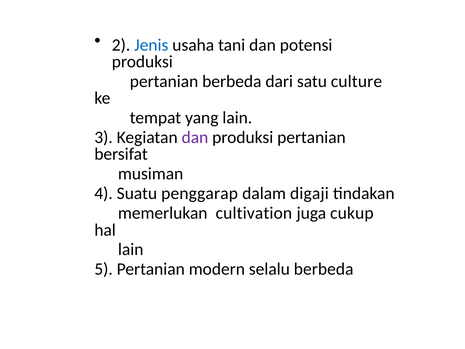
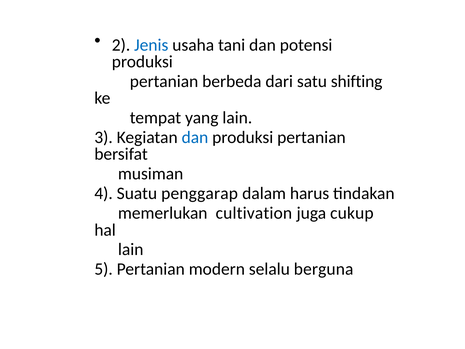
culture: culture -> shifting
dan at (195, 137) colour: purple -> blue
digaji: digaji -> harus
selalu berbeda: berbeda -> berguna
